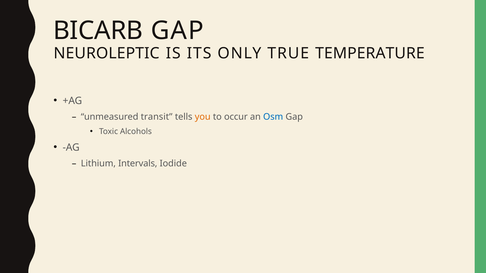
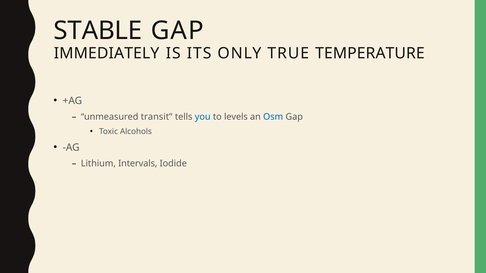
BICARB: BICARB -> STABLE
NEUROLEPTIC: NEUROLEPTIC -> IMMEDIATELY
you colour: orange -> blue
occur: occur -> levels
